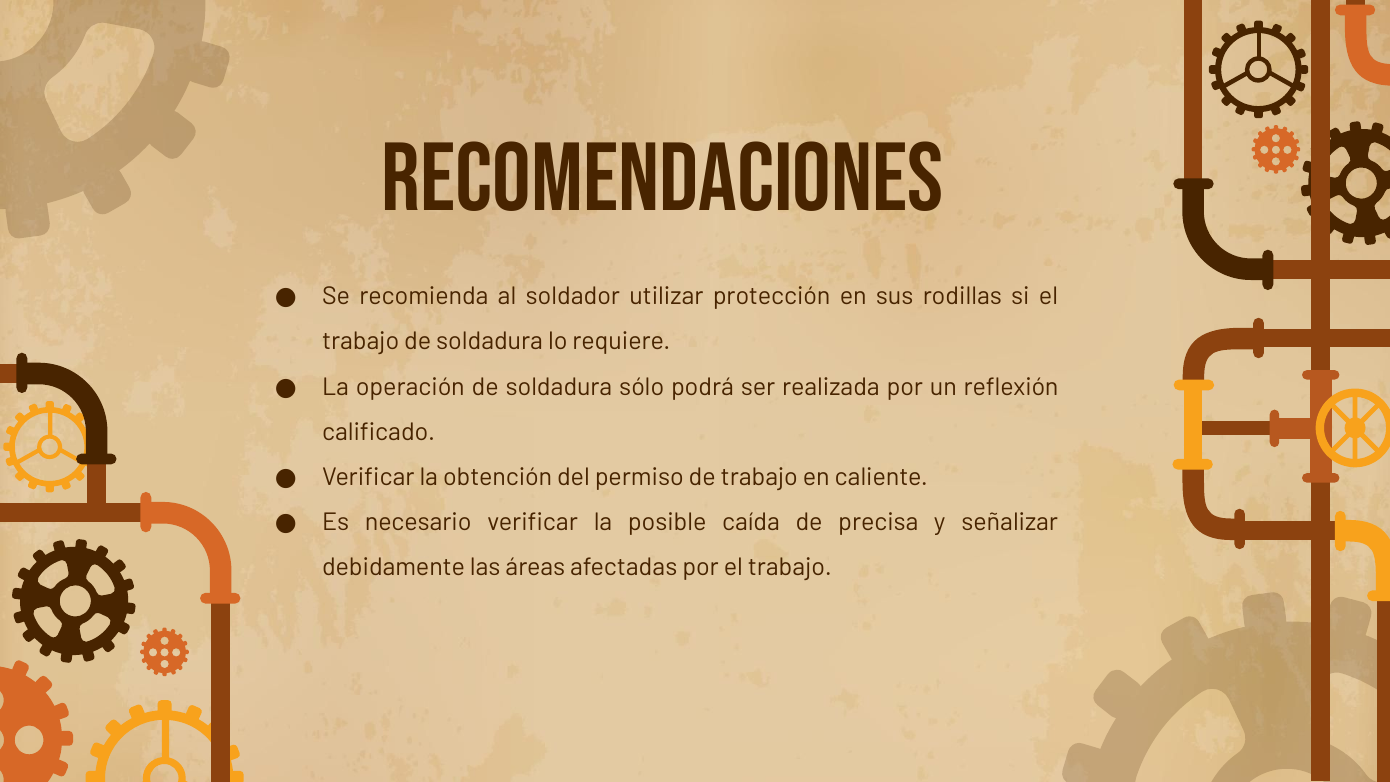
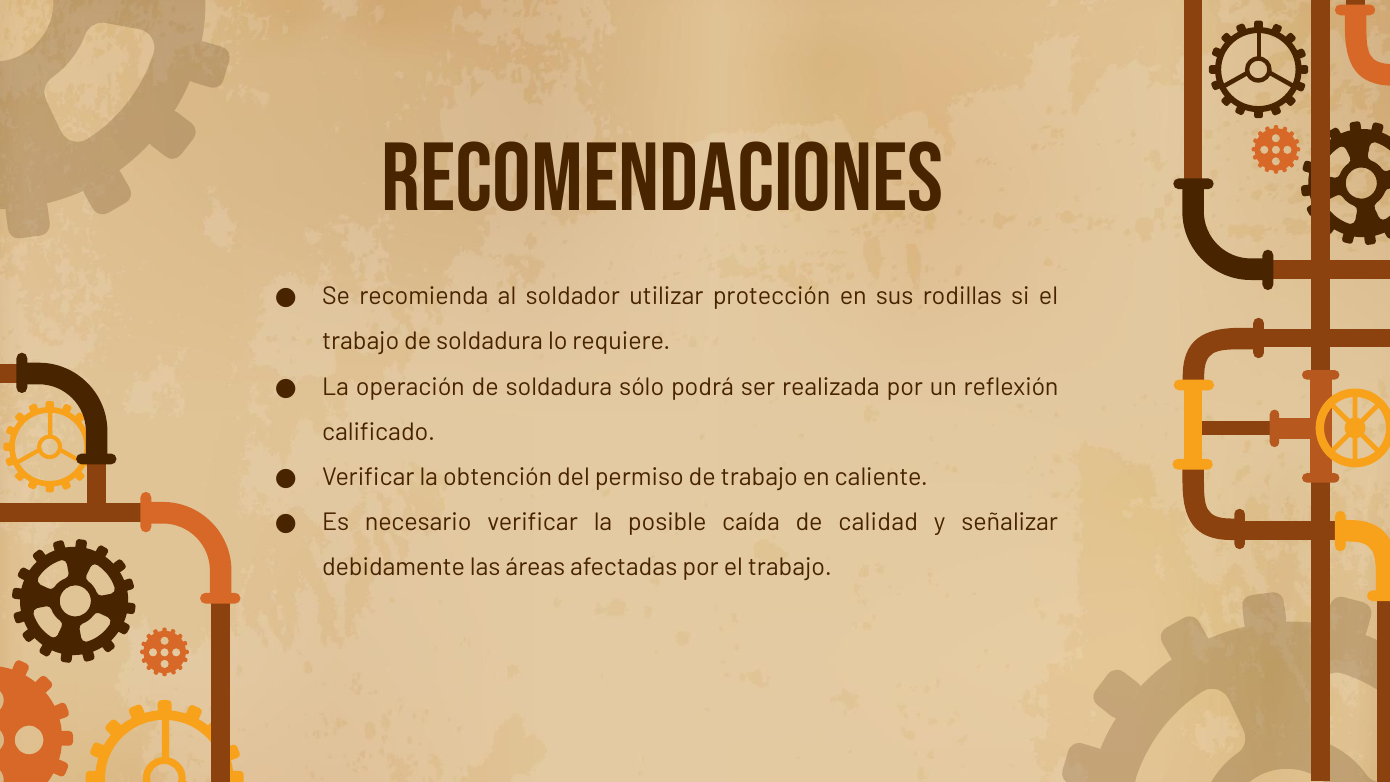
precisa: precisa -> calidad
